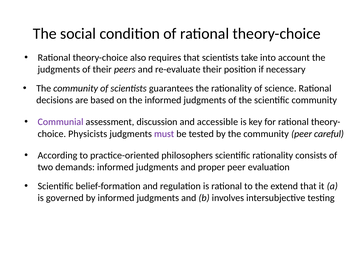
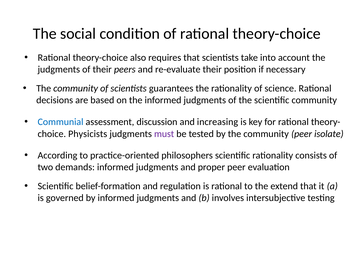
Communial colour: purple -> blue
accessible: accessible -> increasing
careful: careful -> isolate
